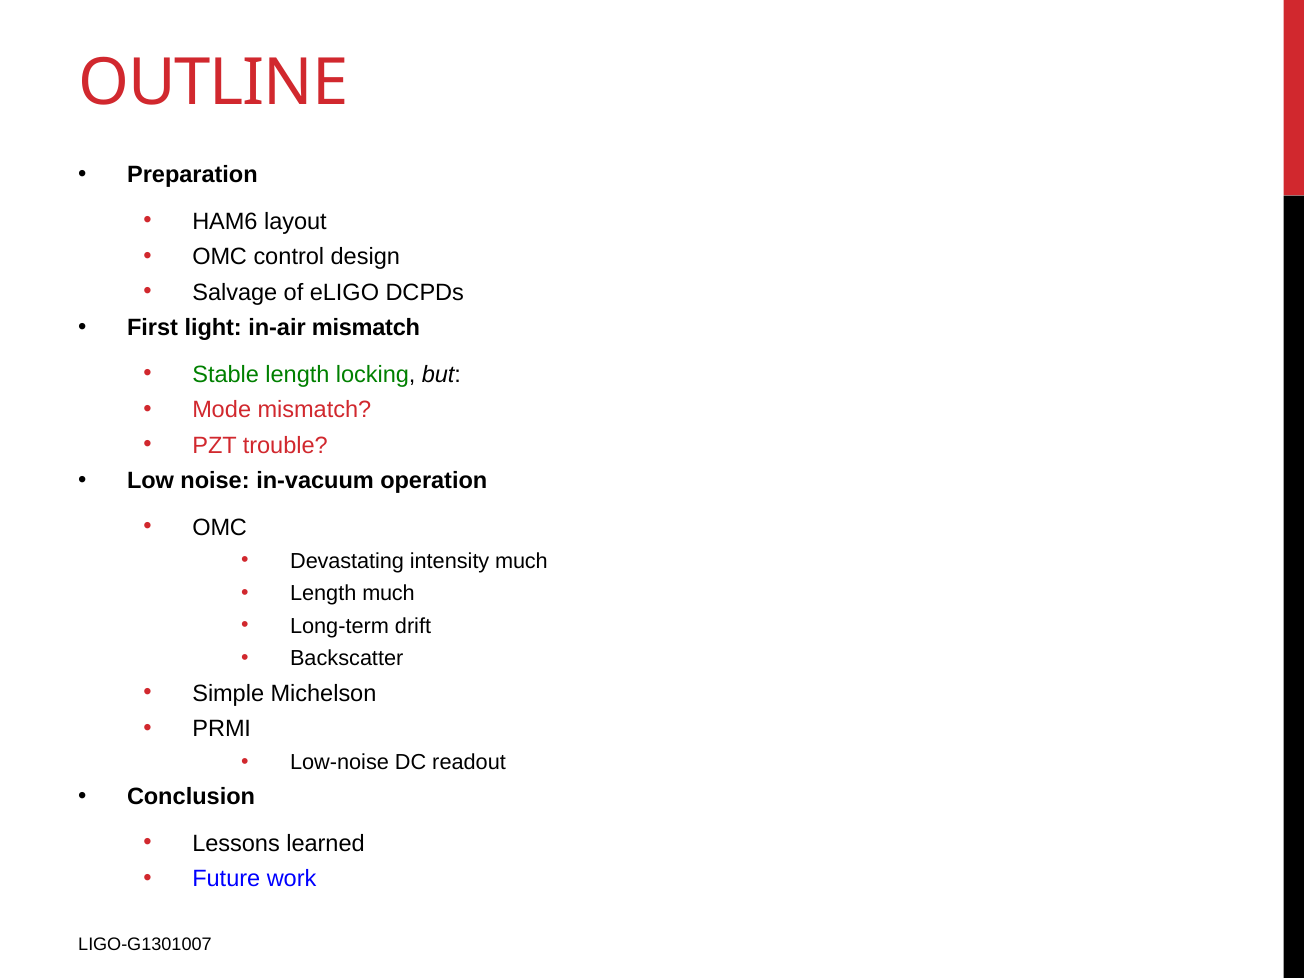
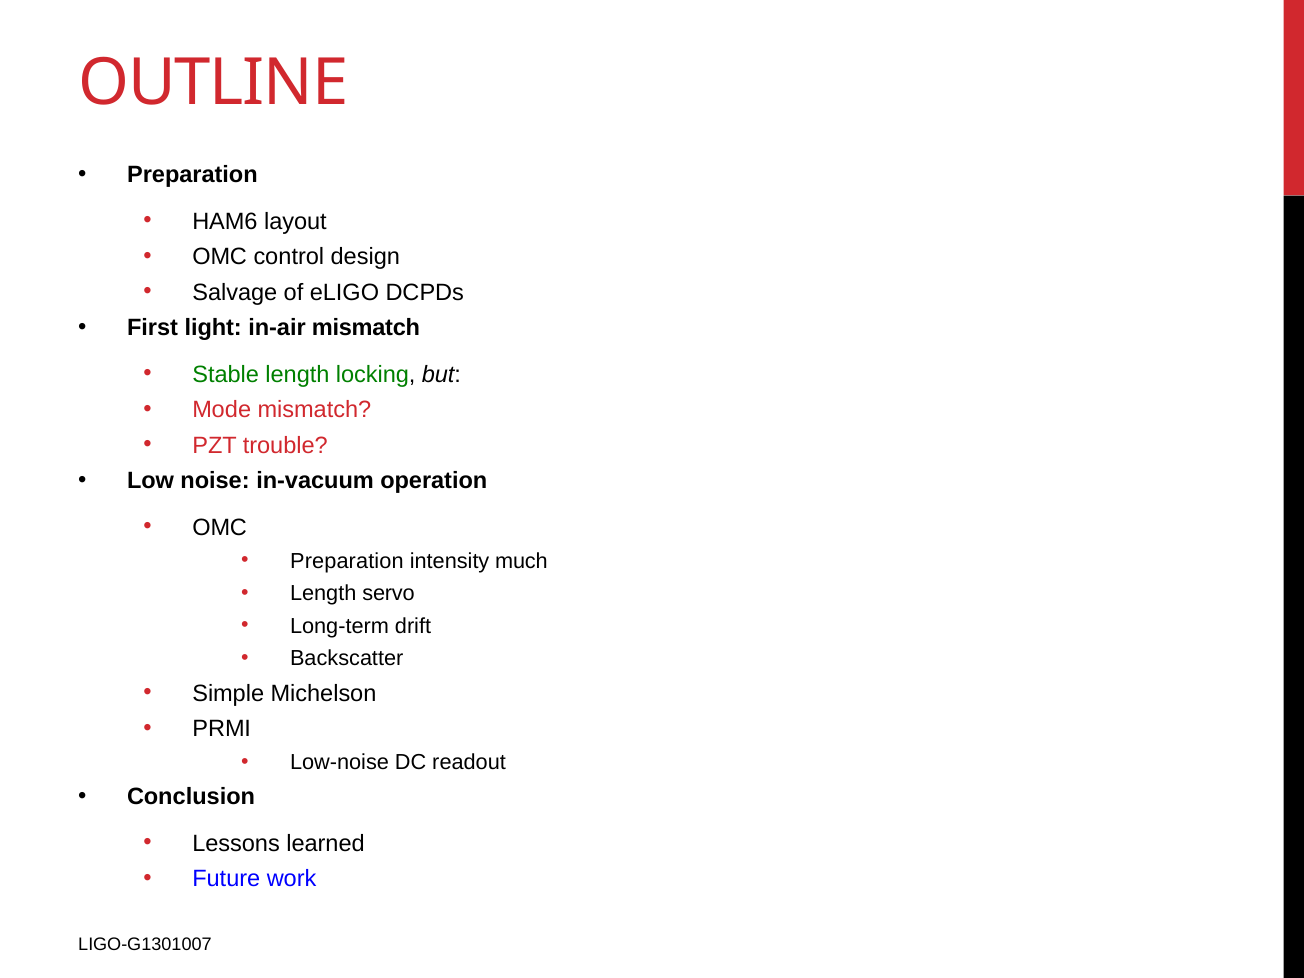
Devastating at (347, 561): Devastating -> Preparation
Length much: much -> servo
